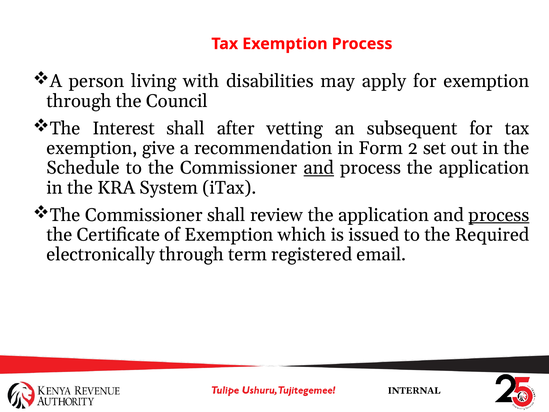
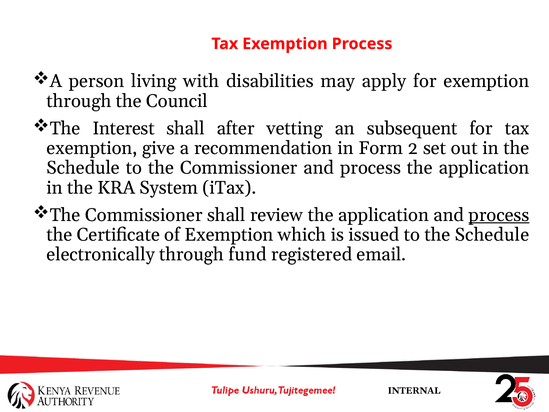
and at (319, 168) underline: present -> none
to the Required: Required -> Schedule
term: term -> fund
